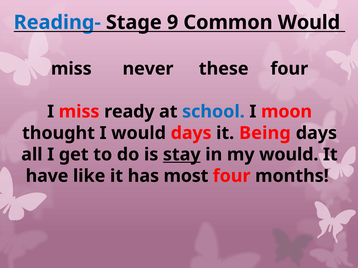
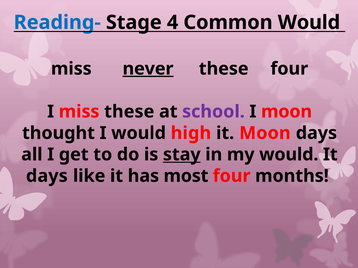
9: 9 -> 4
never underline: none -> present
miss ready: ready -> these
school colour: blue -> purple
would days: days -> high
it Being: Being -> Moon
have at (47, 176): have -> days
